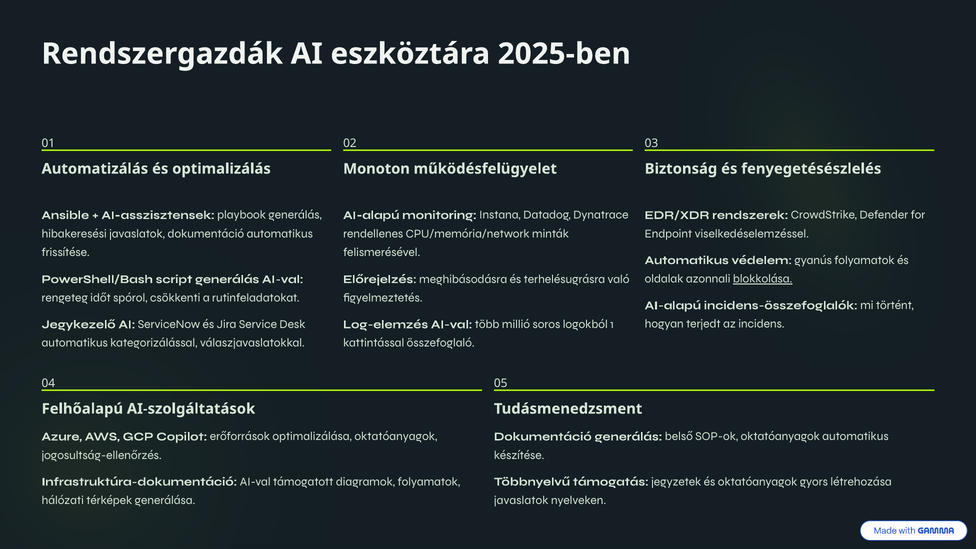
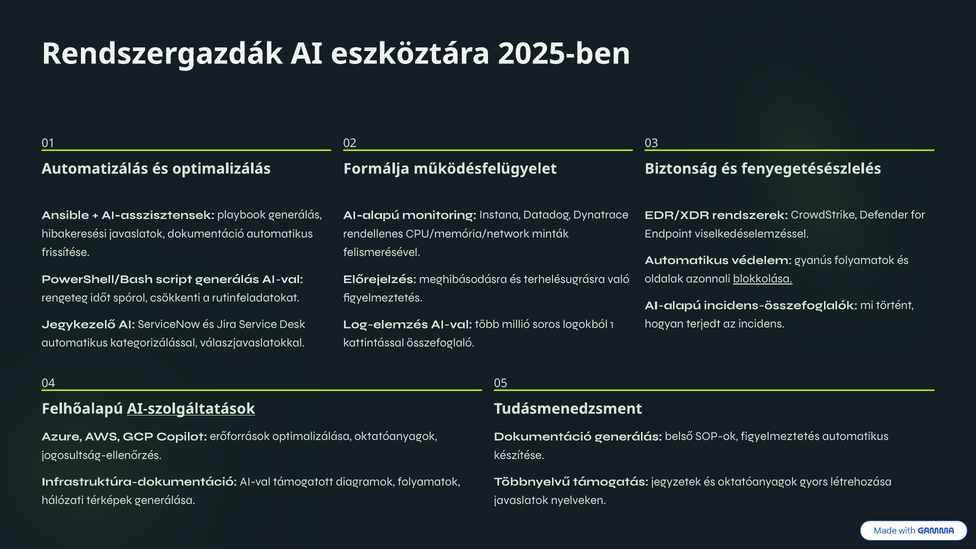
Monoton: Monoton -> Formálja
AI-szolgáltatások underline: none -> present
SOP-ok oktatóanyagok: oktatóanyagok -> figyelmeztetés
